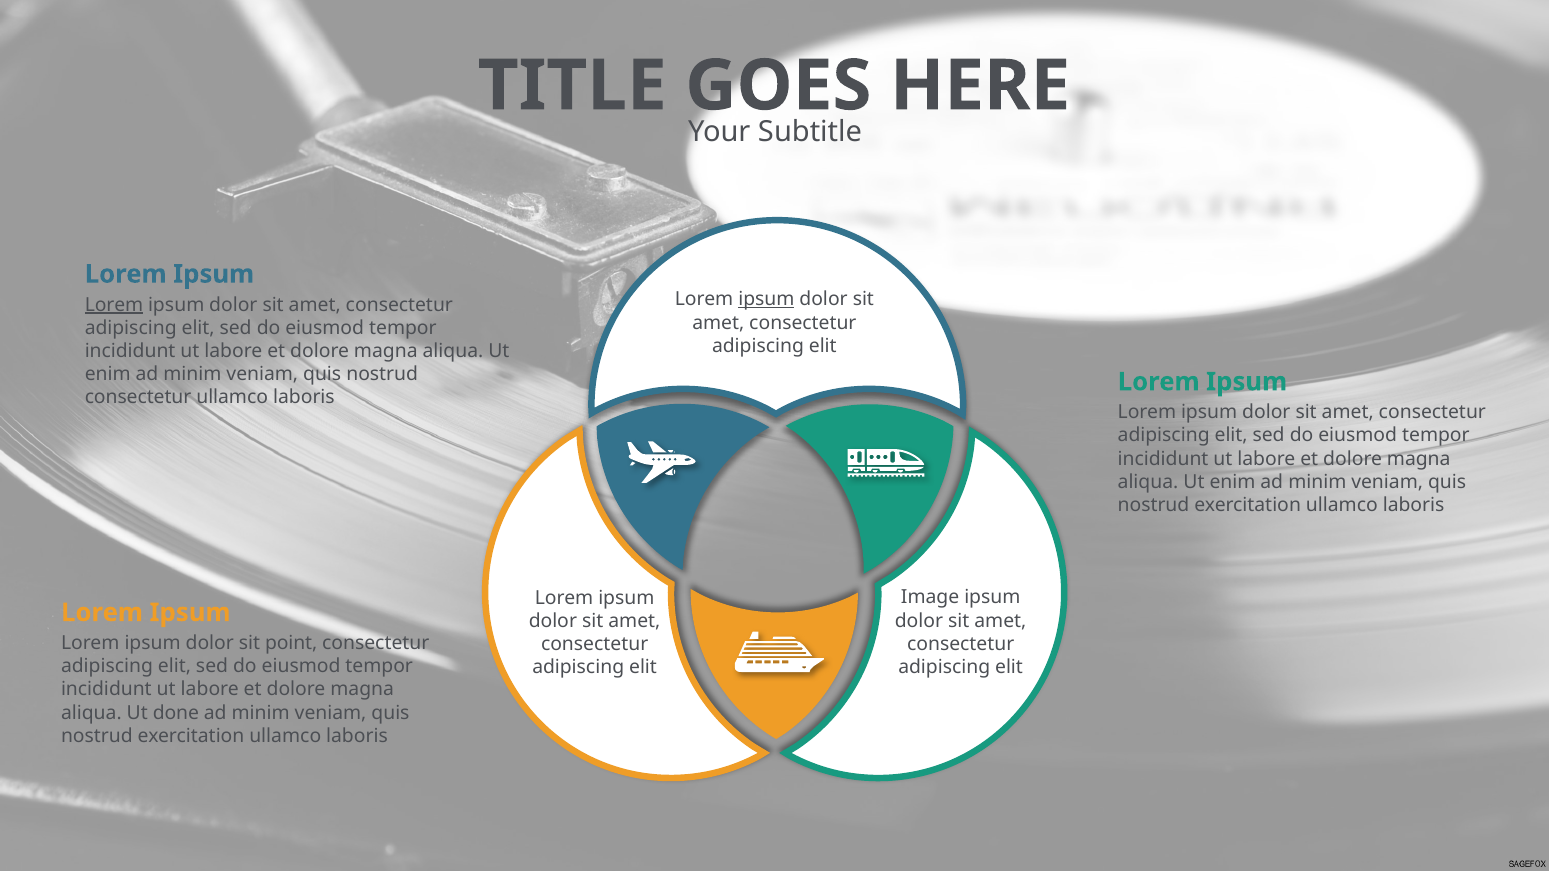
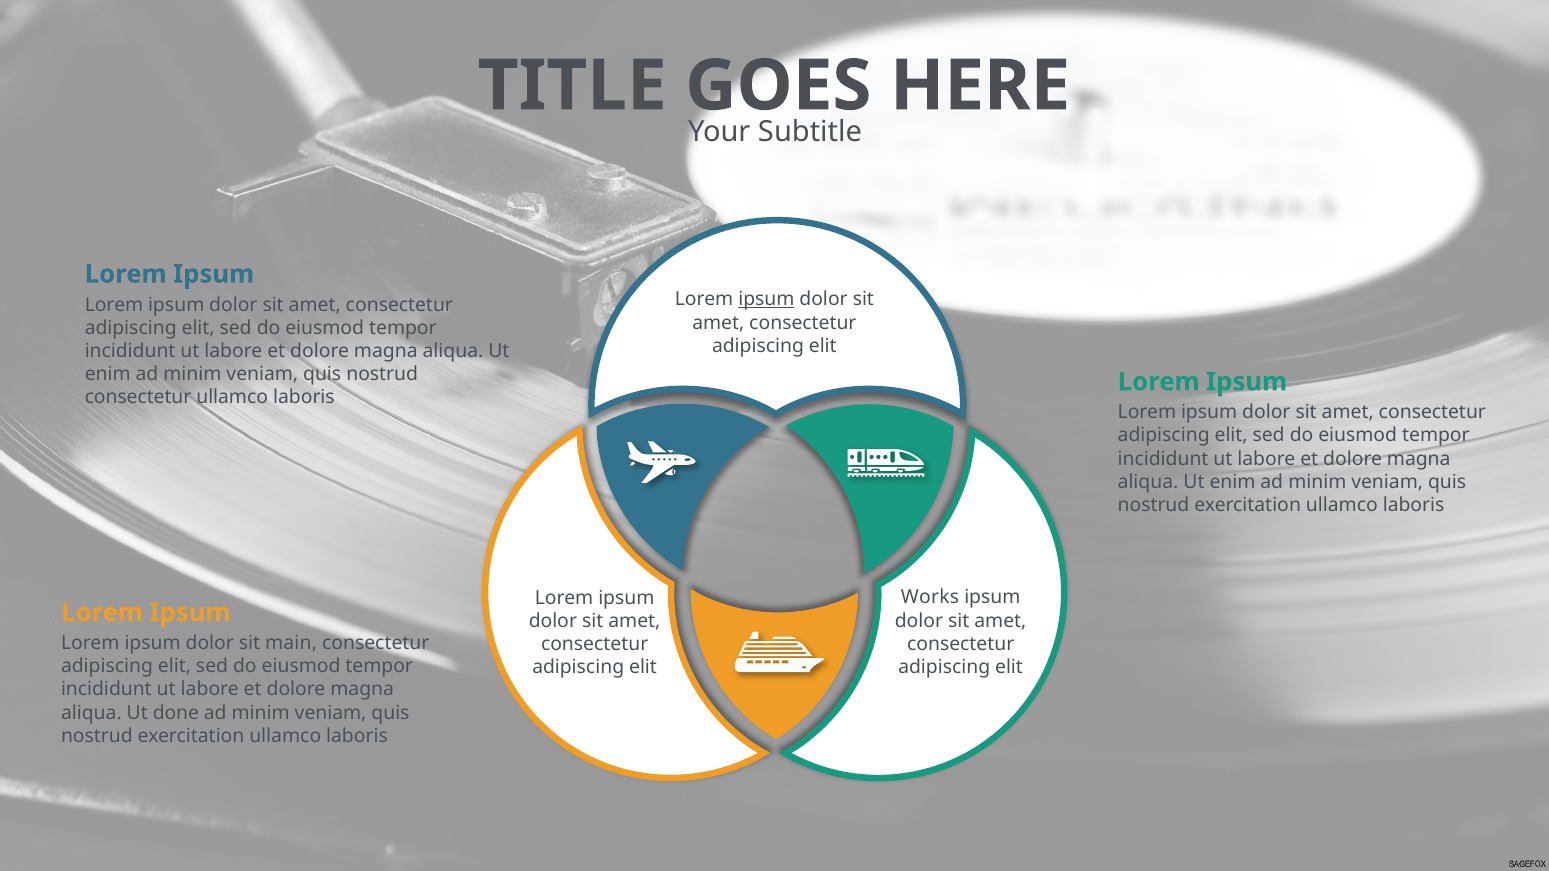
Lorem at (114, 305) underline: present -> none
Image: Image -> Works
point: point -> main
